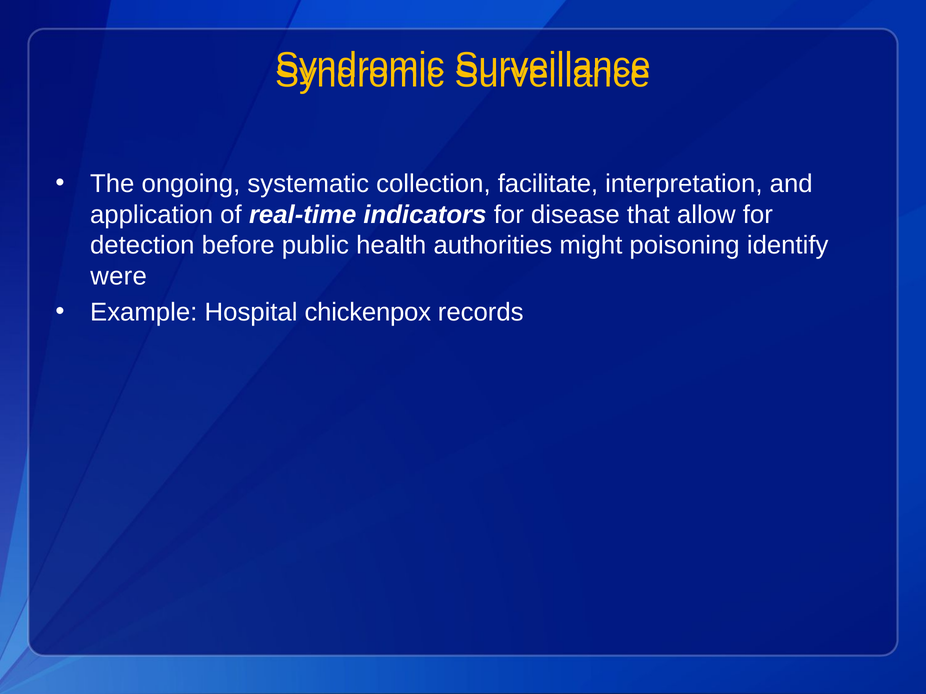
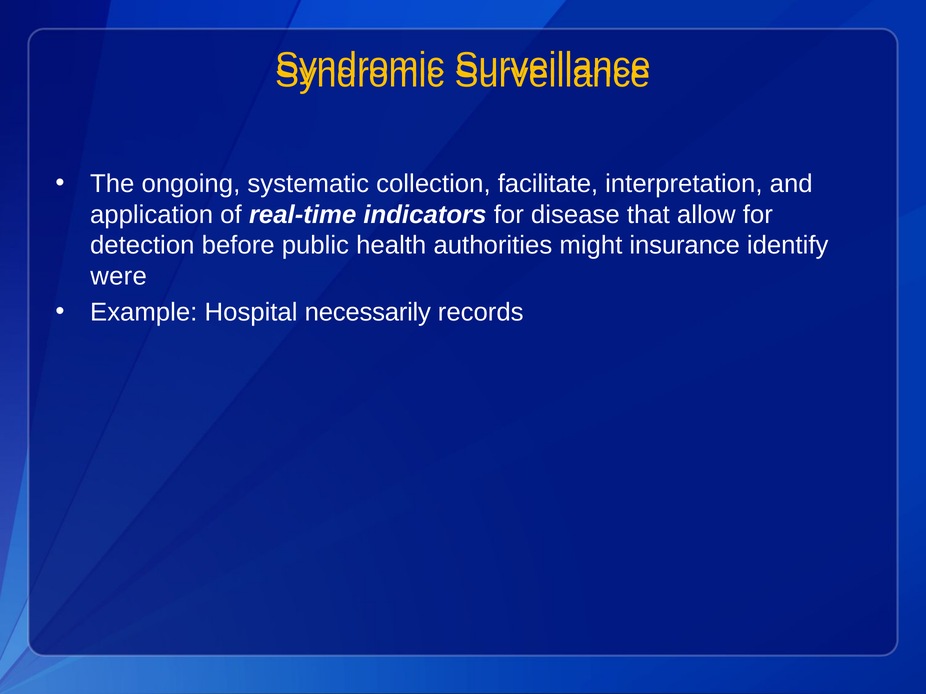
poisoning: poisoning -> insurance
chickenpox: chickenpox -> necessarily
